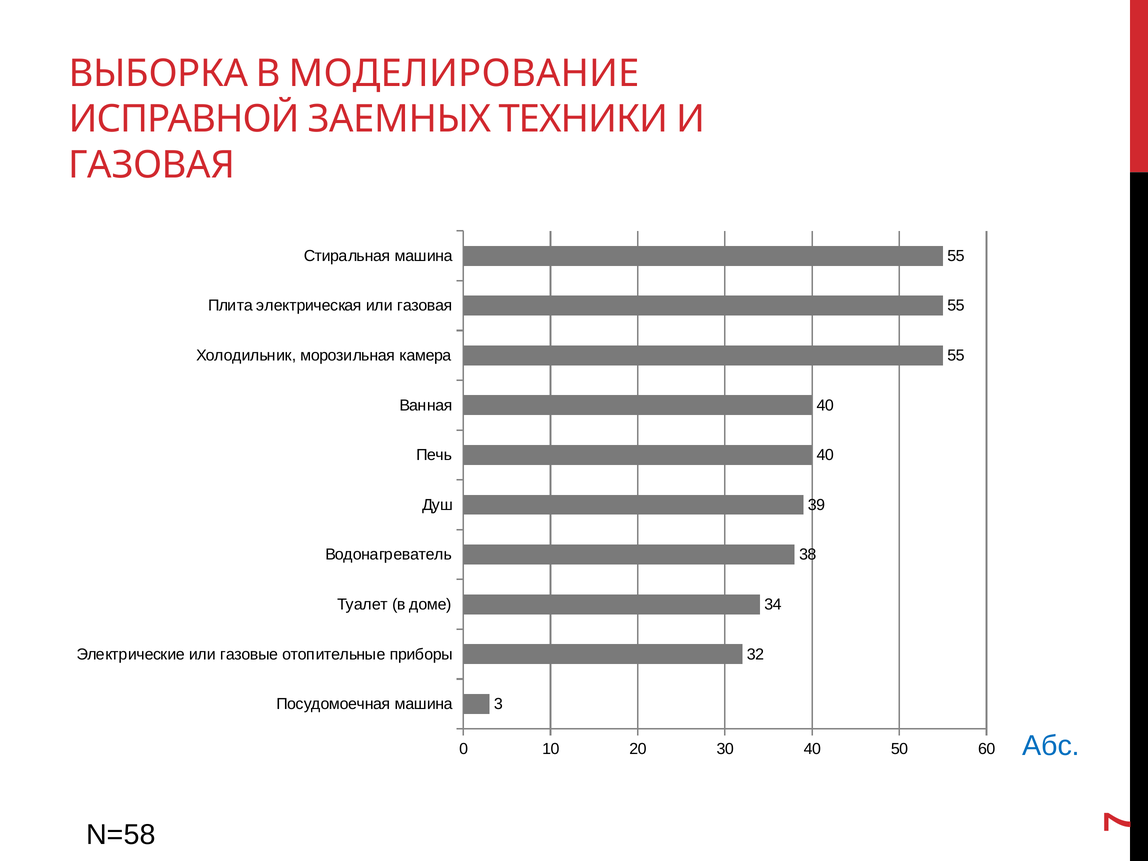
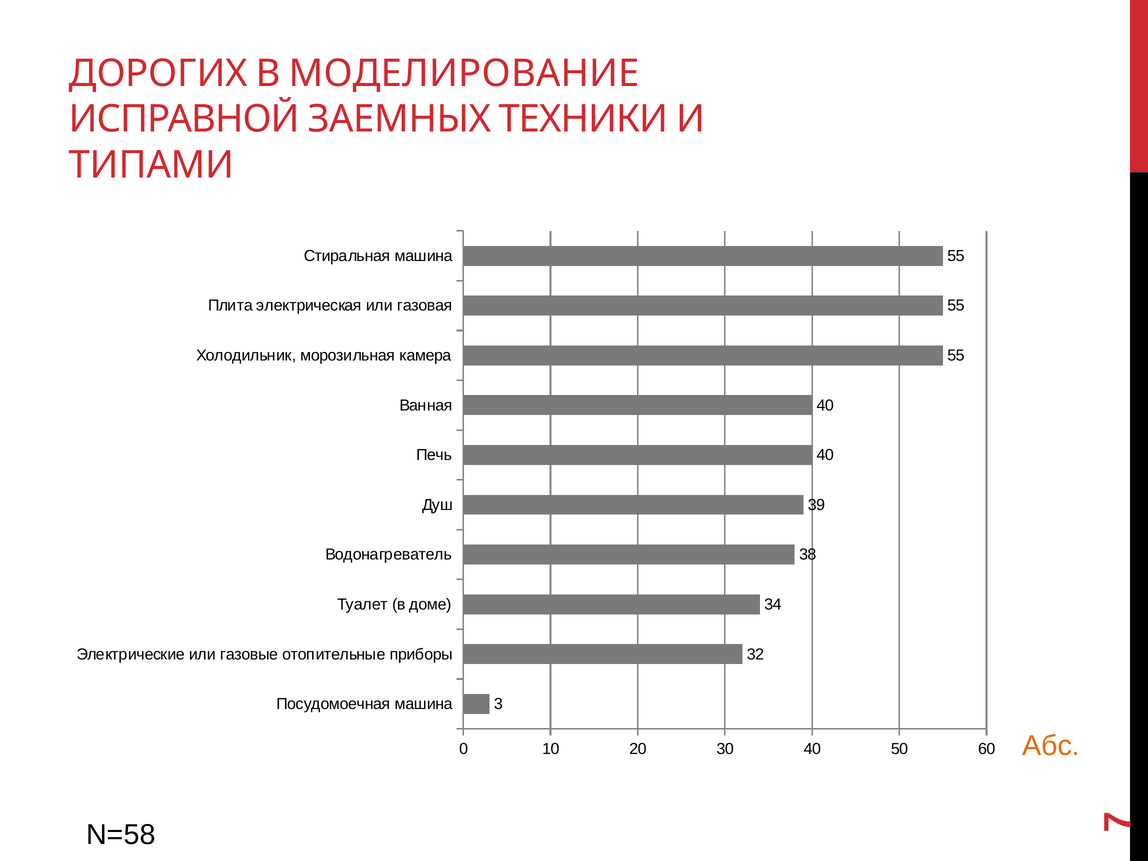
ВЫБОРКА: ВЫБОРКА -> ДОРОГИХ
ГАЗОВАЯ at (152, 165): ГАЗОВАЯ -> ТИПАМИ
Абс colour: blue -> orange
